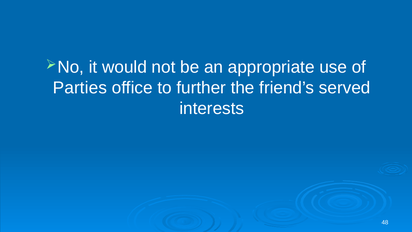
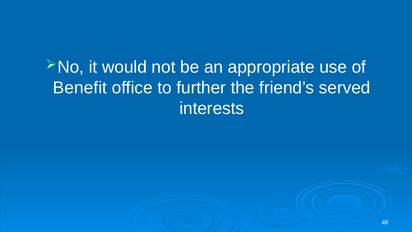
Parties: Parties -> Benefit
